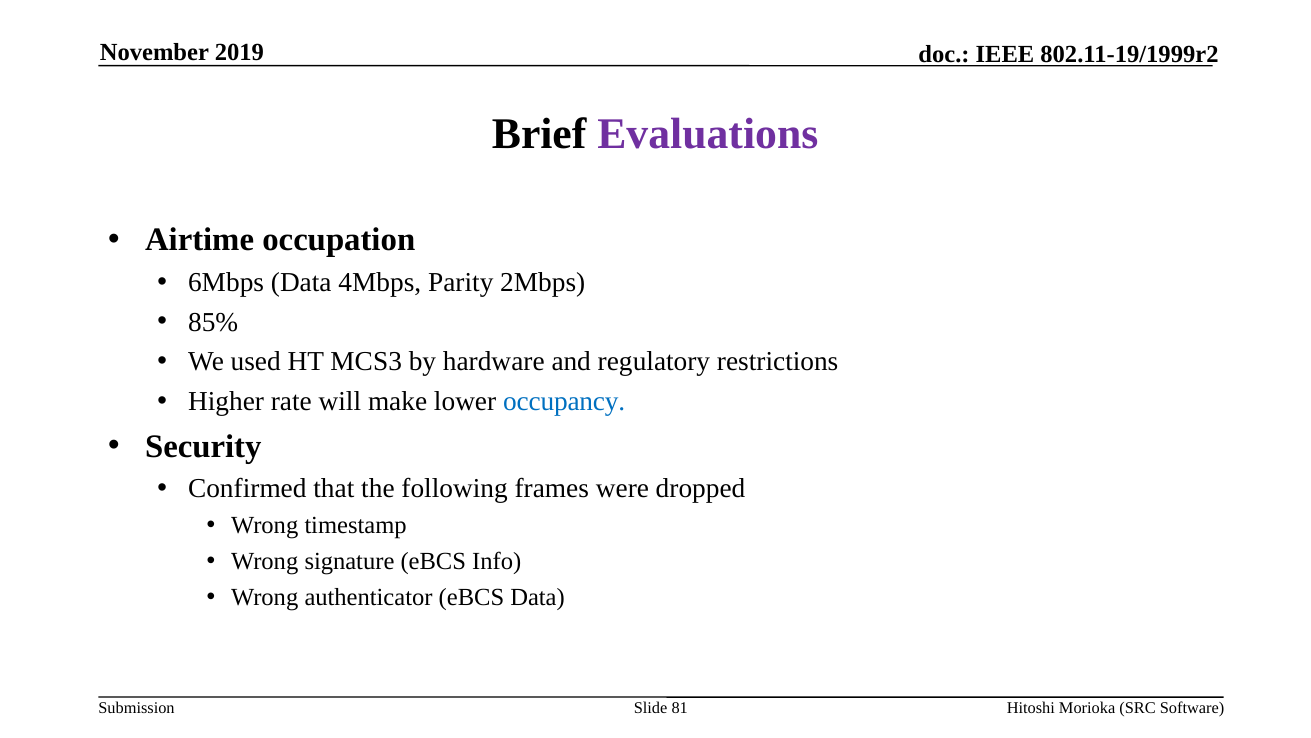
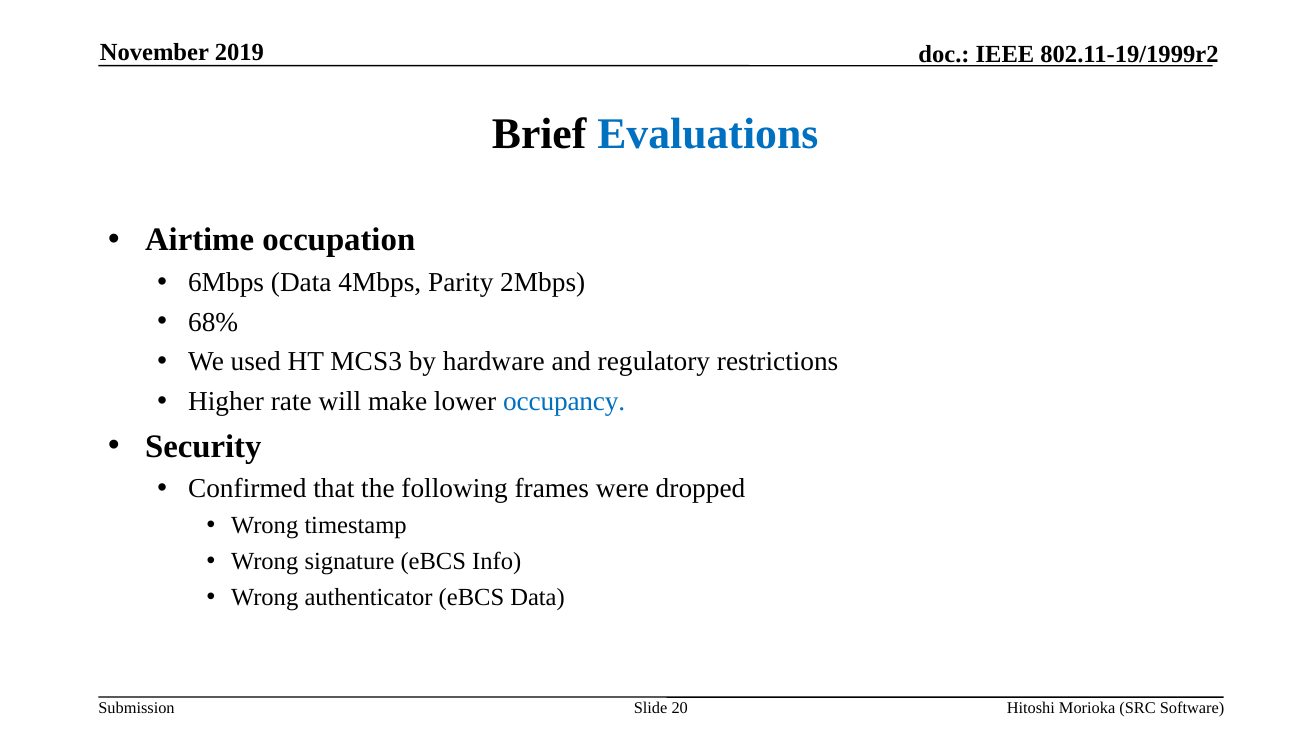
Evaluations colour: purple -> blue
85%: 85% -> 68%
81: 81 -> 20
